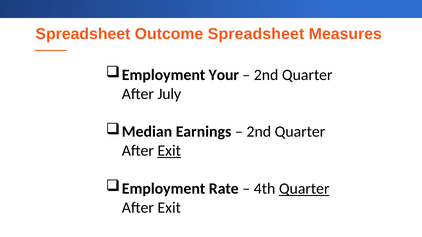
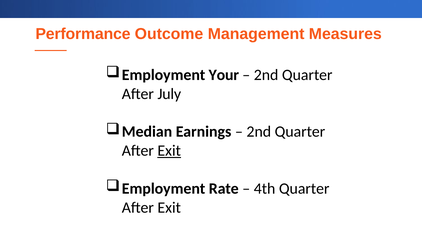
Spreadsheet at (83, 34): Spreadsheet -> Performance
Outcome Spreadsheet: Spreadsheet -> Management
Quarter at (304, 189) underline: present -> none
